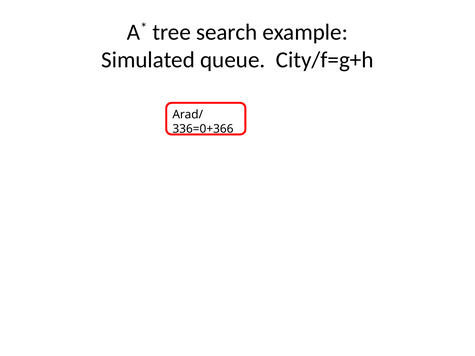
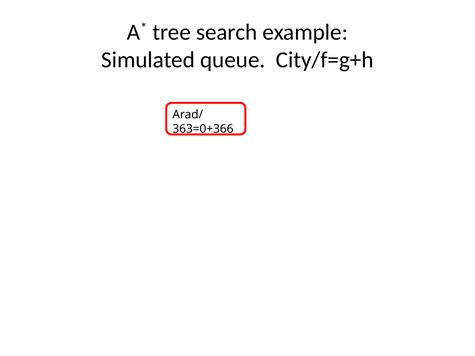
336=0+366: 336=0+366 -> 363=0+366
